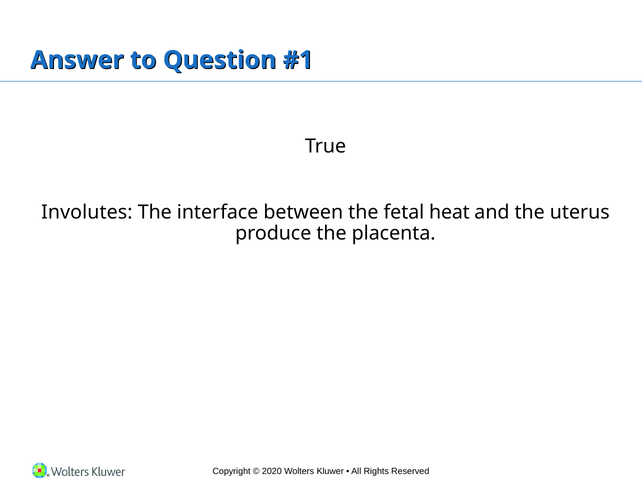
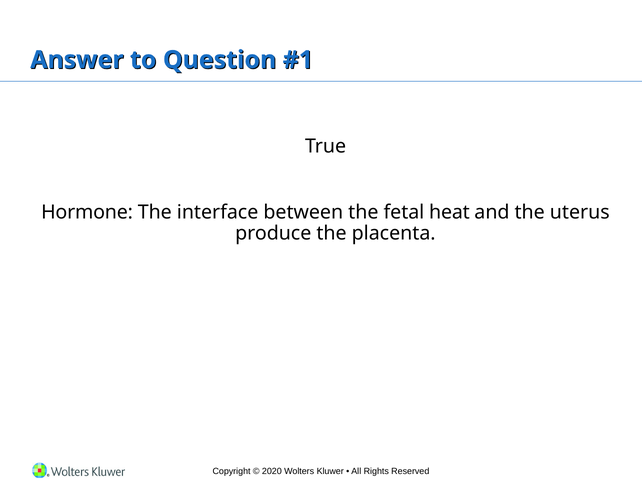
Involutes: Involutes -> Hormone
